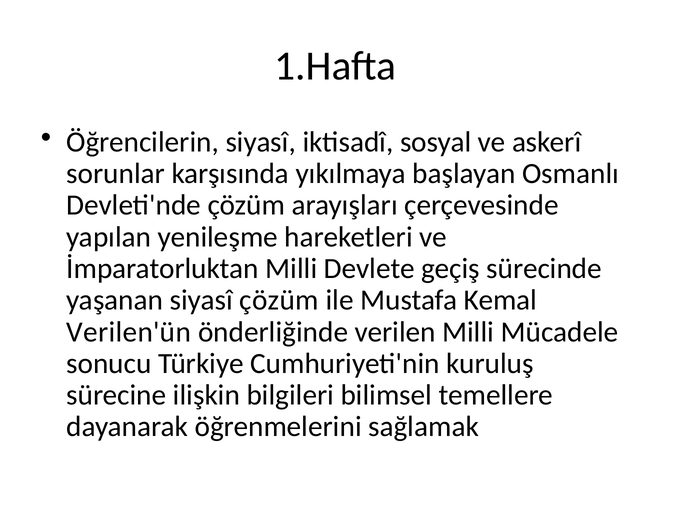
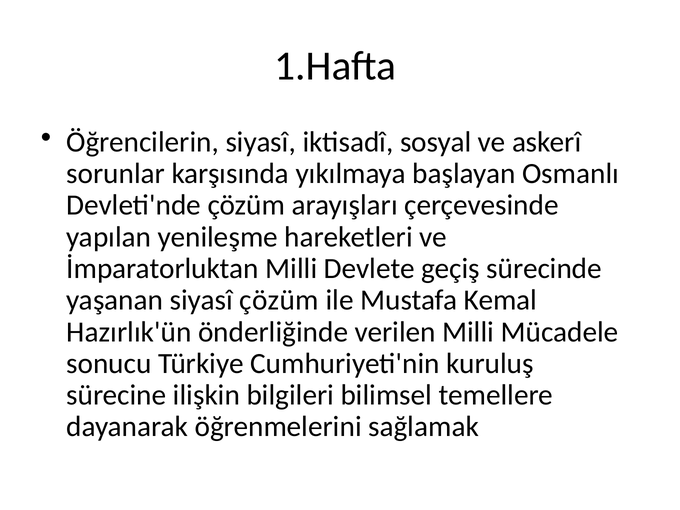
Verilen'ün: Verilen'ün -> Hazırlık'ün
